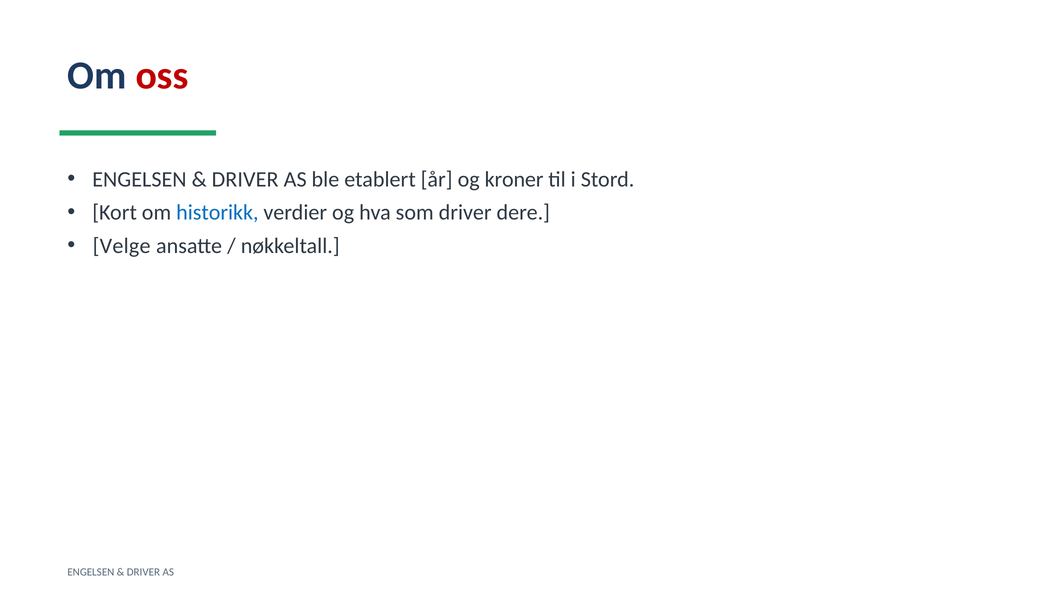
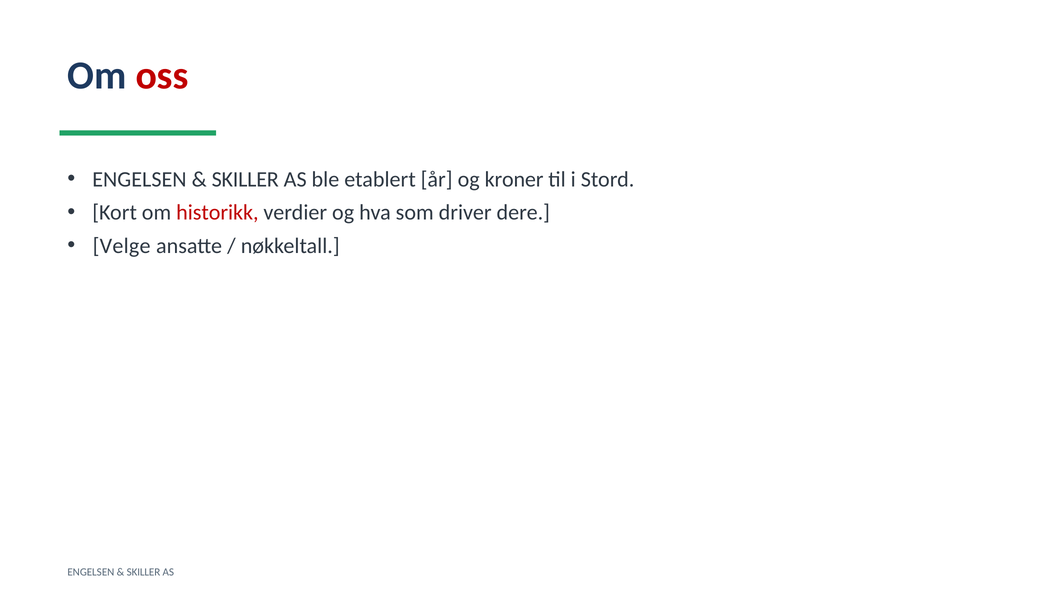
DRIVER at (245, 180): DRIVER -> SKILLER
historikk colour: blue -> red
DRIVER at (143, 572): DRIVER -> SKILLER
